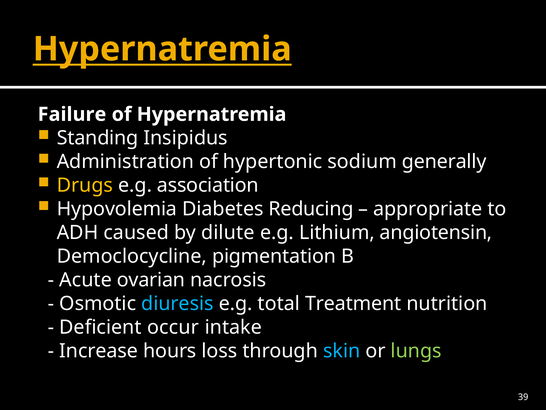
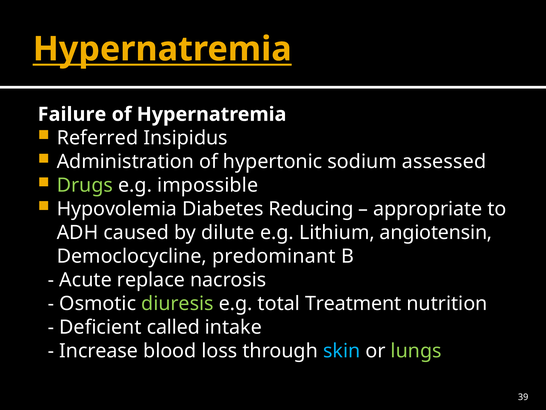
Standing: Standing -> Referred
generally: generally -> assessed
Drugs colour: yellow -> light green
association: association -> impossible
pigmentation: pigmentation -> predominant
ovarian: ovarian -> replace
diuresis colour: light blue -> light green
occur: occur -> called
hours: hours -> blood
